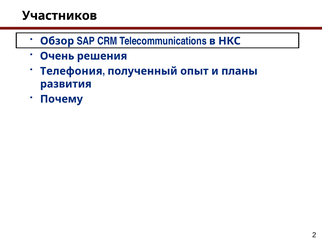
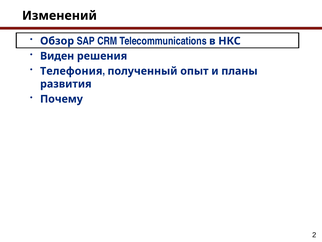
Участников: Участников -> Изменений
Очень: Очень -> Виден
